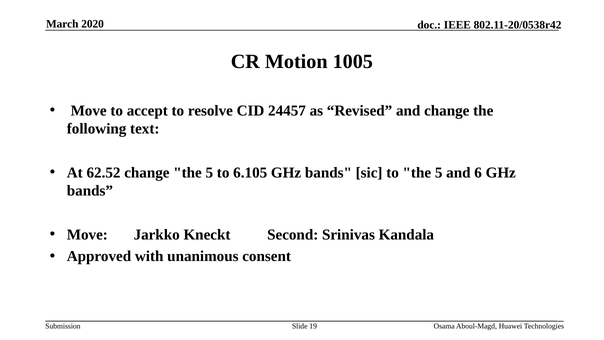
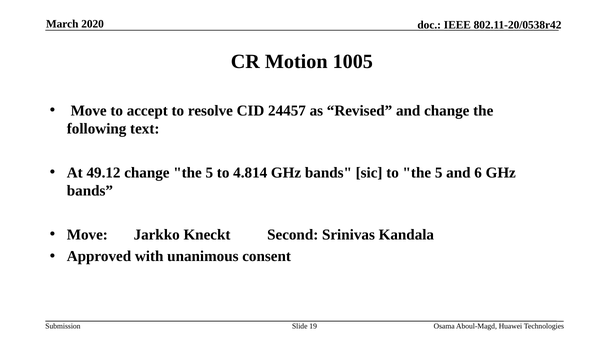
62.52: 62.52 -> 49.12
6.105: 6.105 -> 4.814
